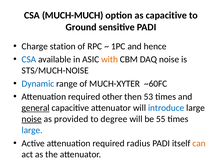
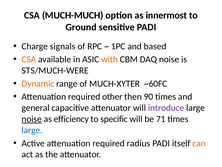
as capacitive: capacitive -> innermost
station: station -> signals
hence: hence -> based
CSA at (29, 59) colour: blue -> orange
STS/MUCH-NOISE: STS/MUCH-NOISE -> STS/MUCH-WERE
Dynamic colour: blue -> orange
53: 53 -> 90
general underline: present -> none
introduce colour: blue -> purple
provided: provided -> efficiency
degree: degree -> specific
55: 55 -> 71
